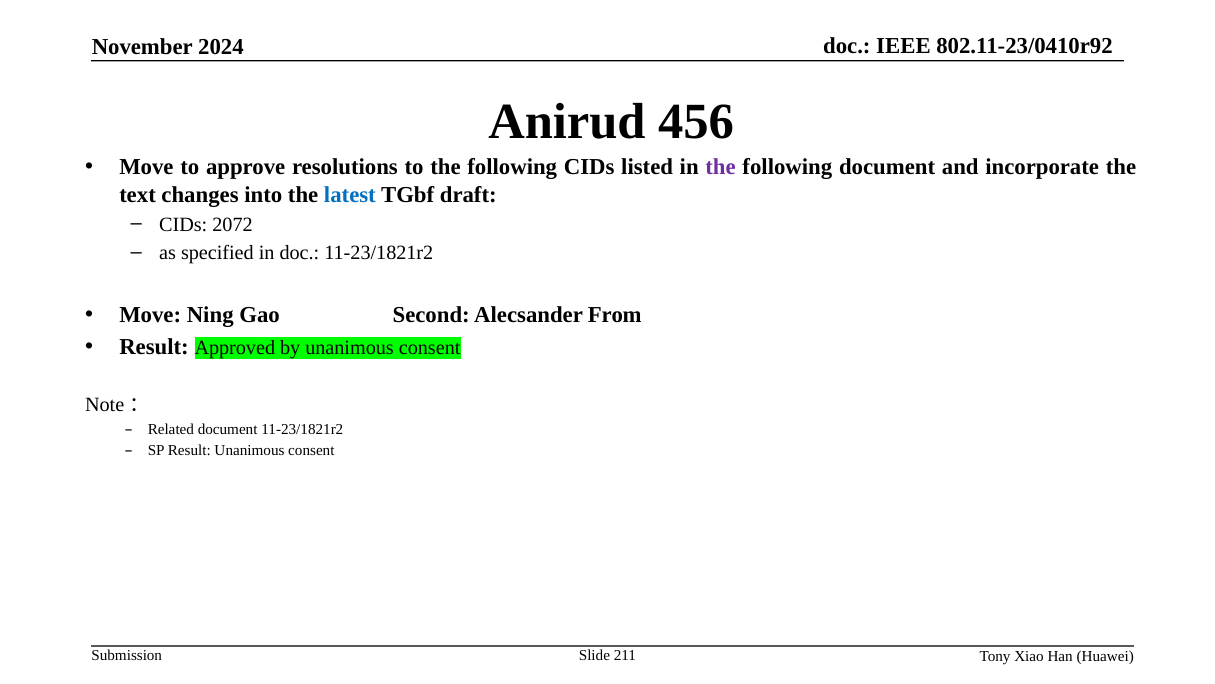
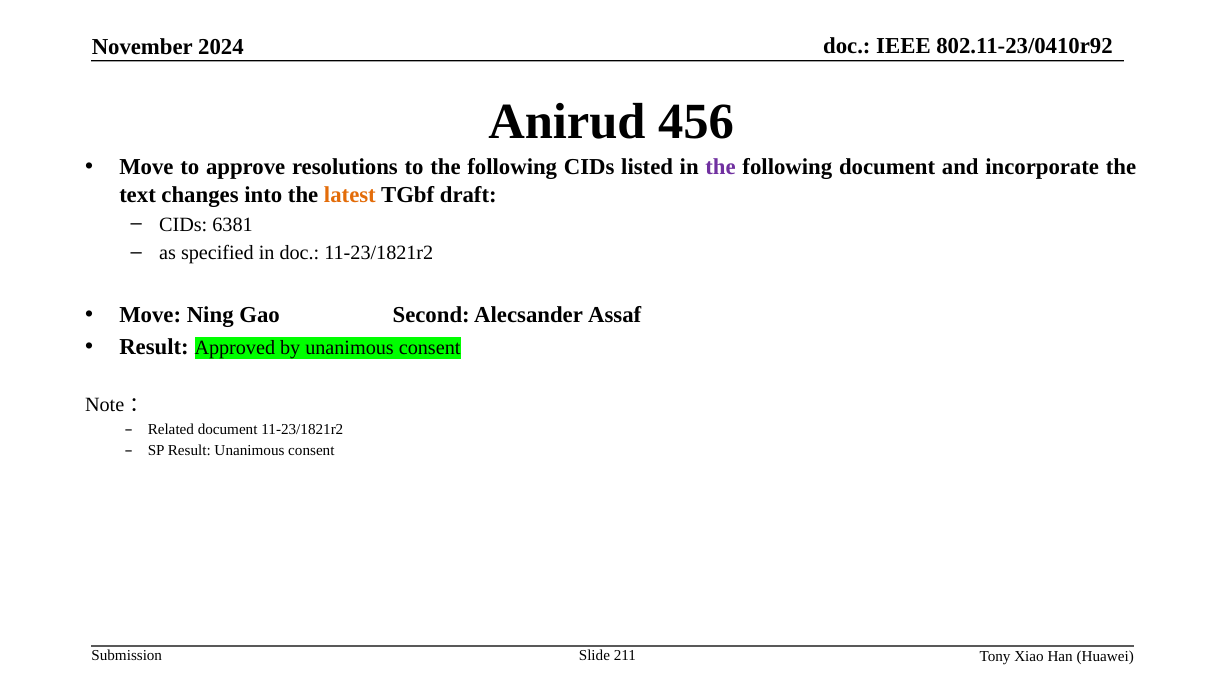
latest colour: blue -> orange
2072: 2072 -> 6381
From: From -> Assaf
